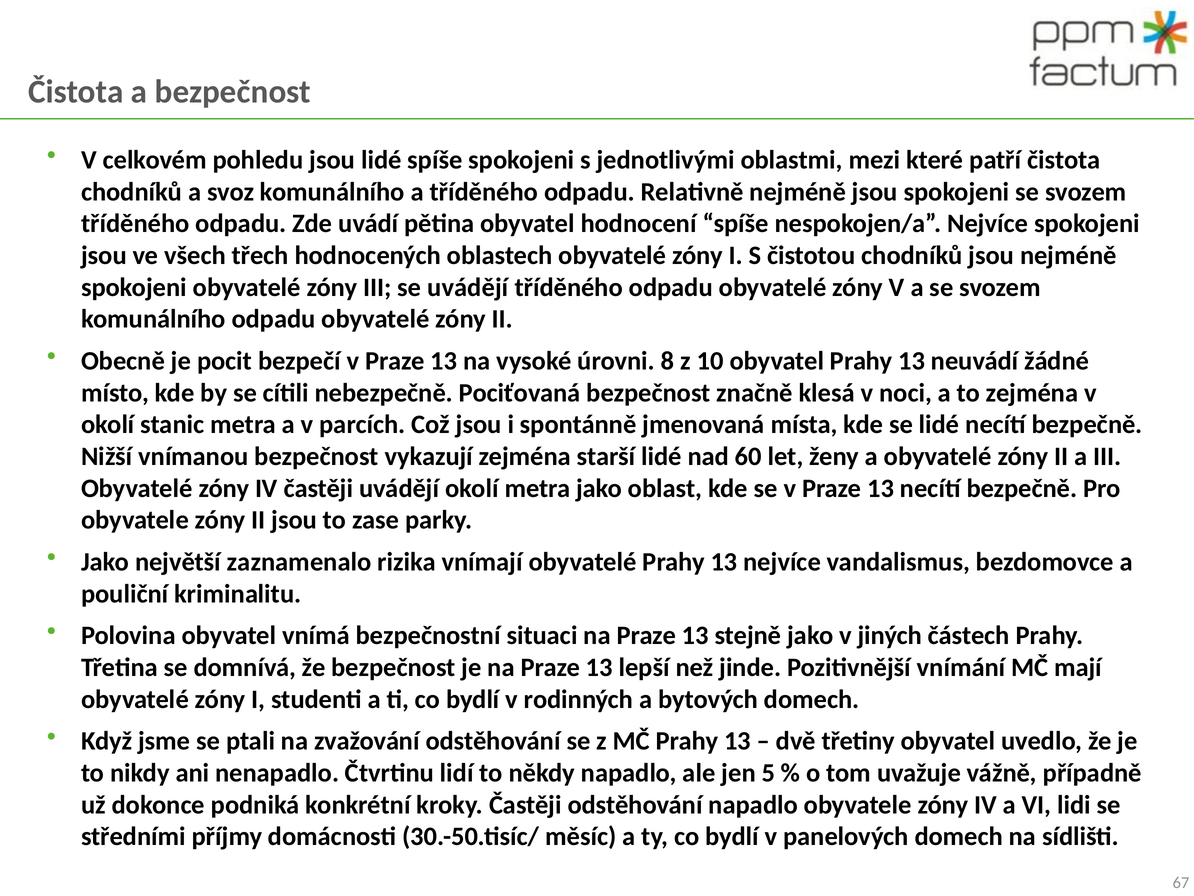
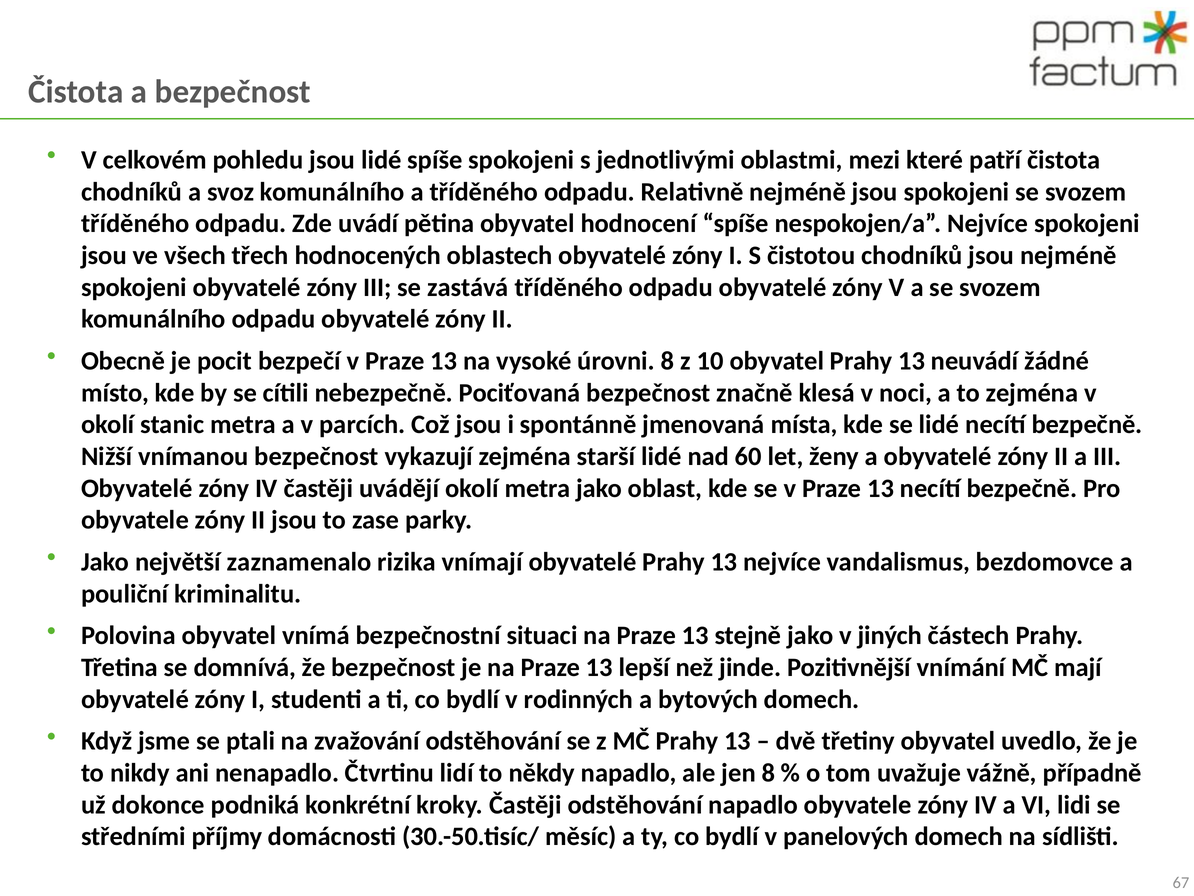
se uvádějí: uvádějí -> zastává
jen 5: 5 -> 8
